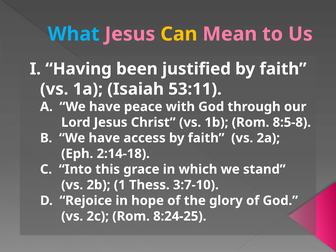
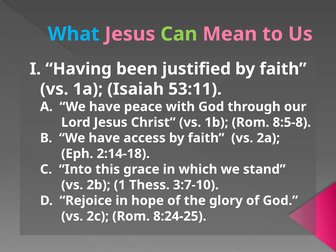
Can colour: yellow -> light green
